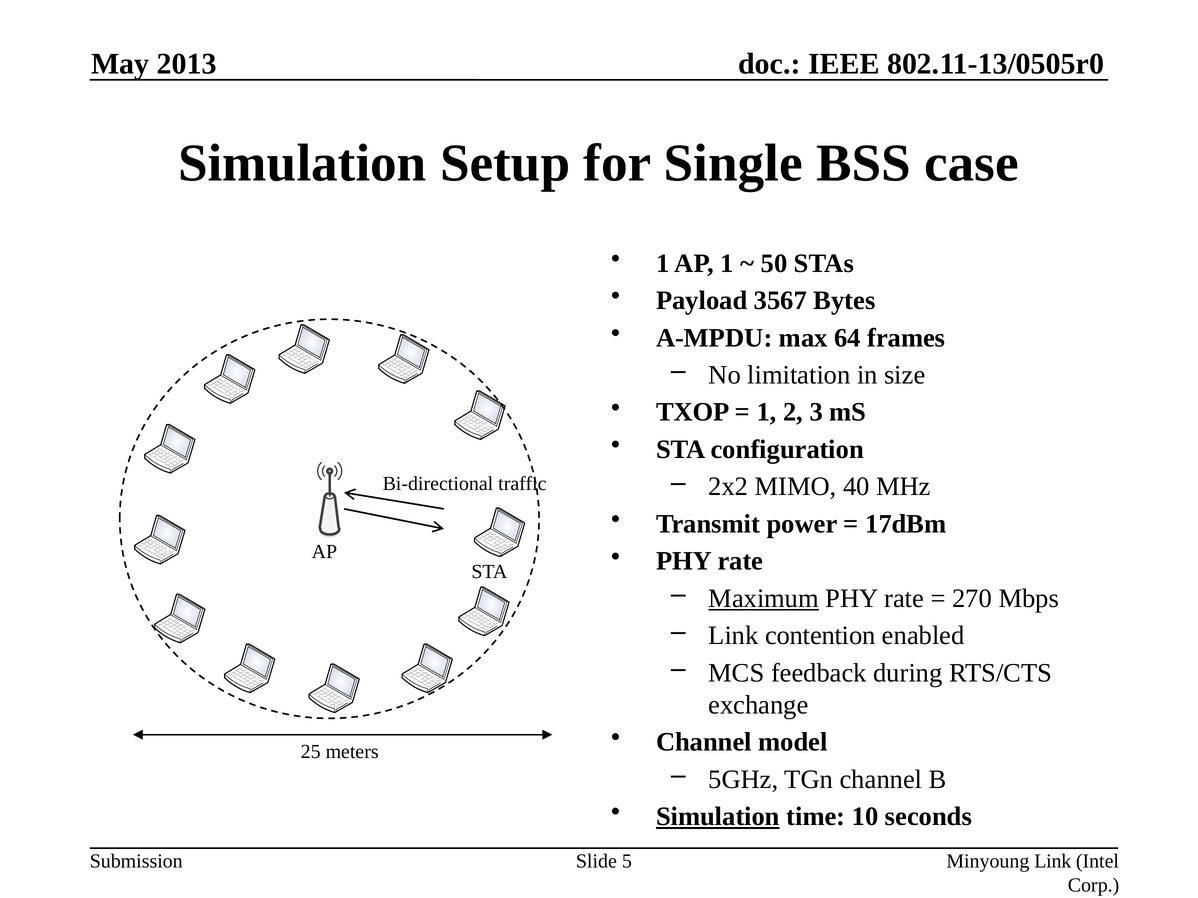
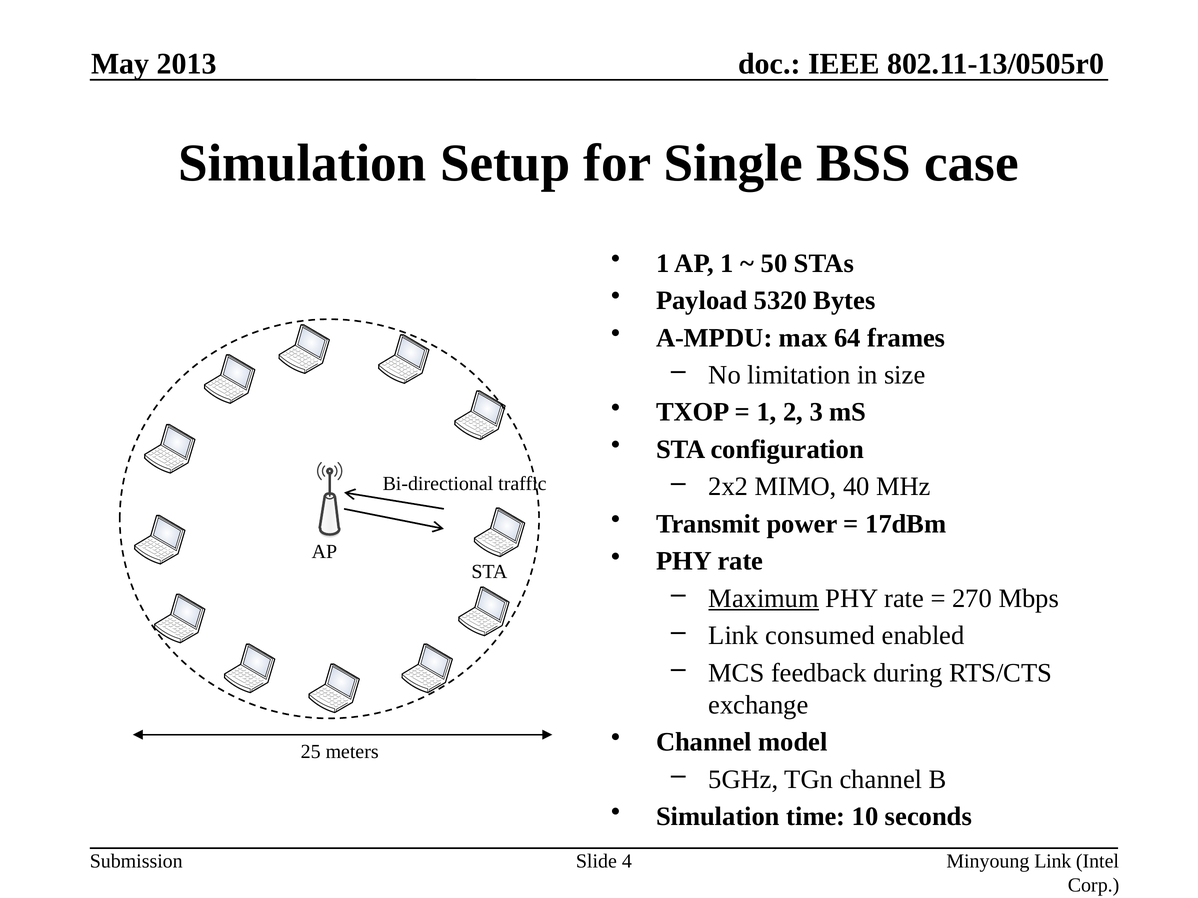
3567: 3567 -> 5320
contention: contention -> consumed
Simulation at (718, 817) underline: present -> none
5: 5 -> 4
